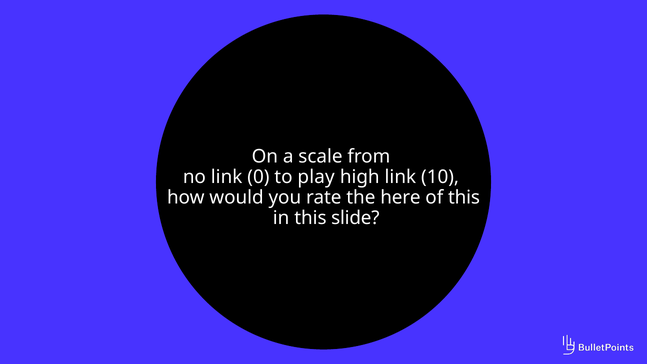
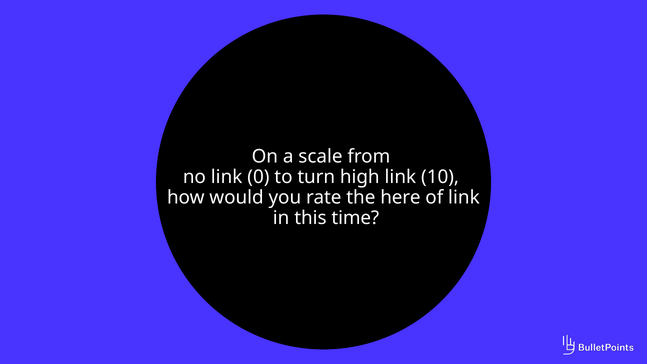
play: play -> turn
of this: this -> link
slide: slide -> time
